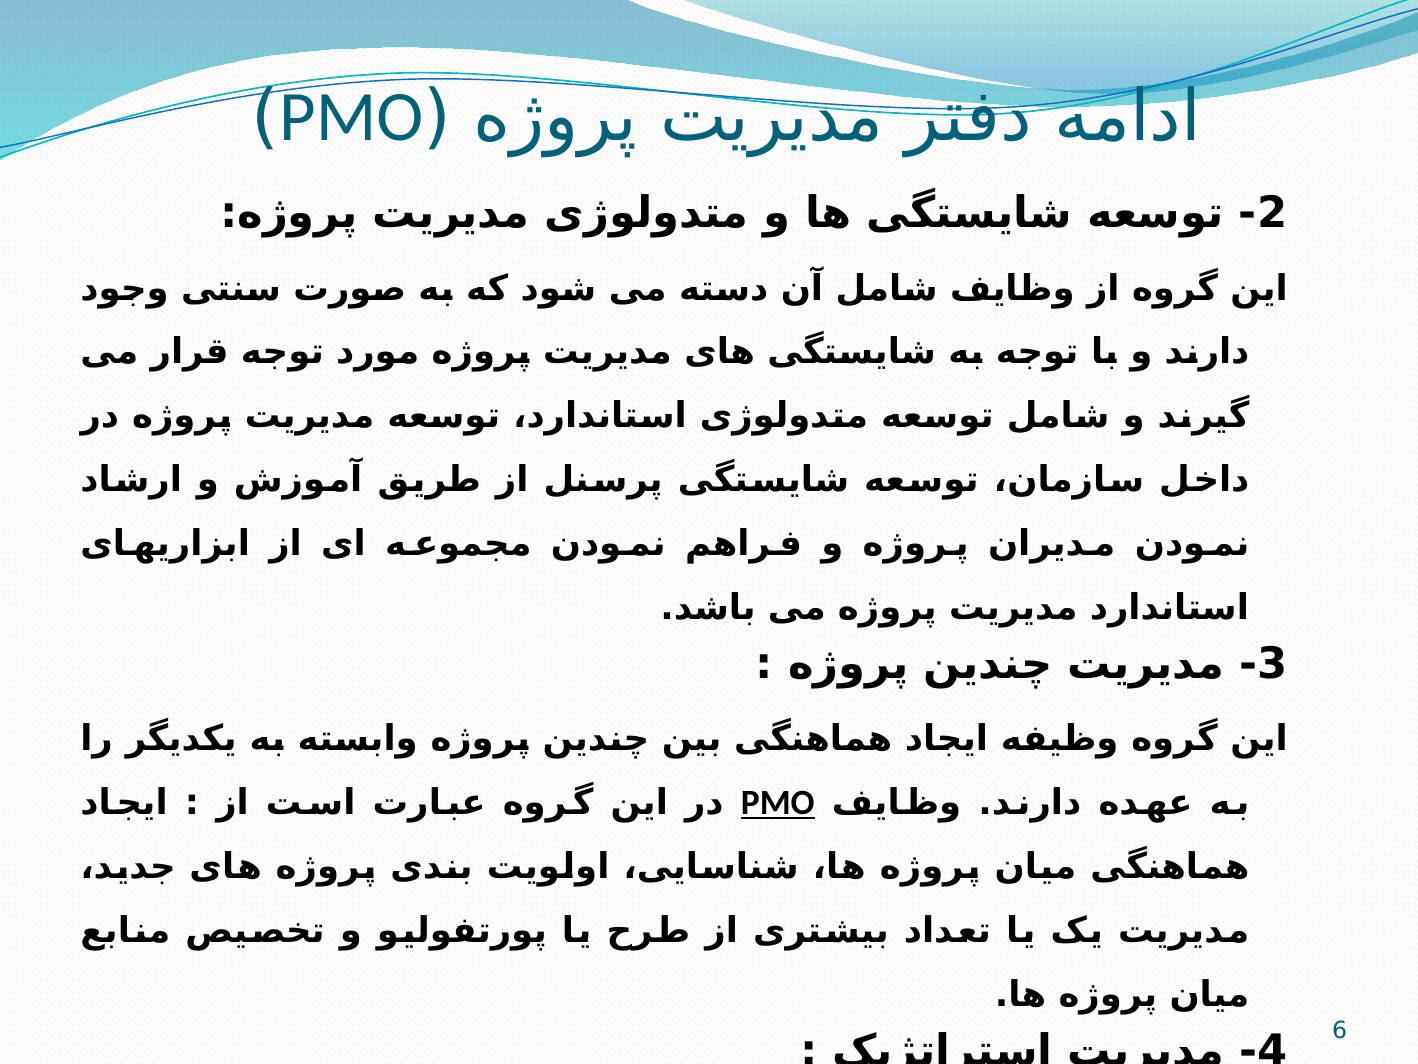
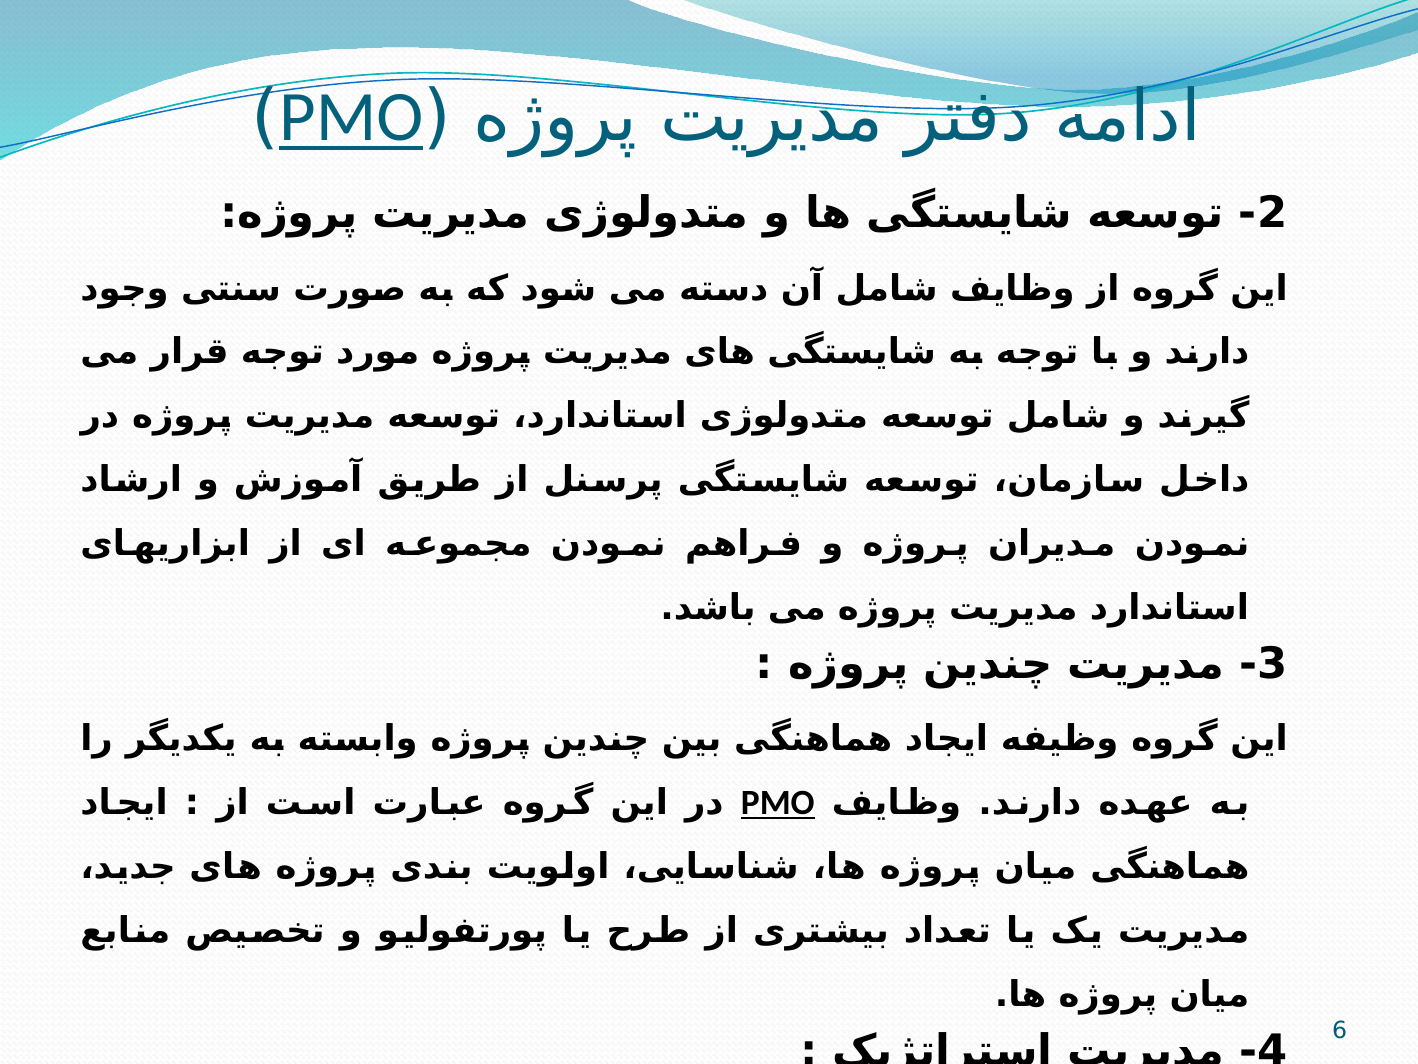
PMO at (351, 117) underline: none -> present
